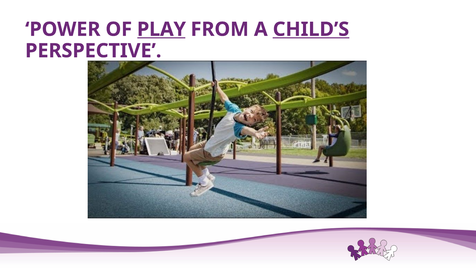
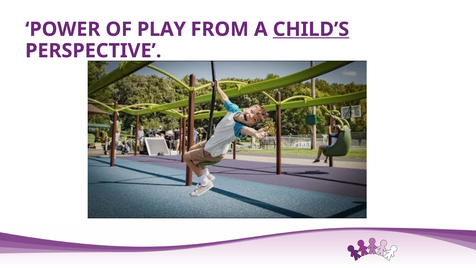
PLAY underline: present -> none
